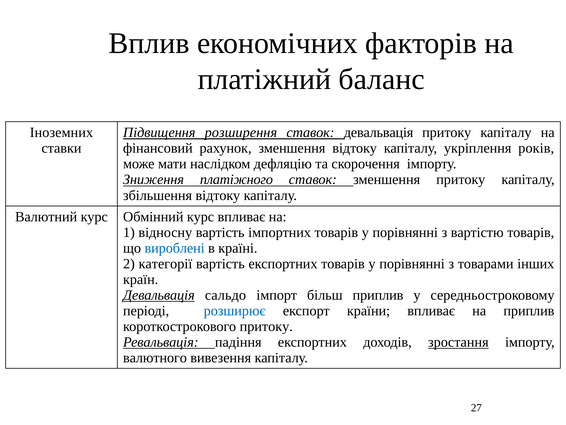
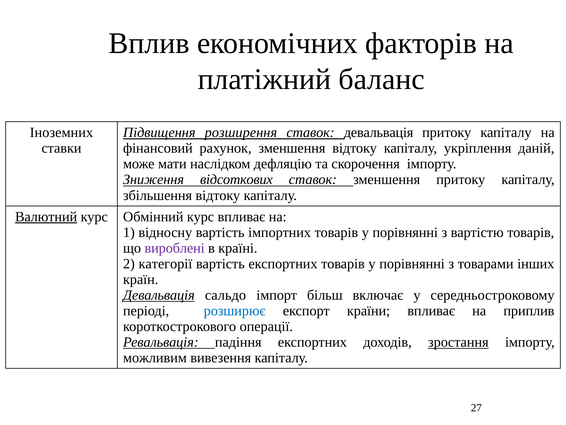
років: років -> даній
платіжного: платіжного -> відсоткових
Валютний underline: none -> present
вироблені colour: blue -> purple
більш приплив: приплив -> включає
короткострокового притоку: притоку -> операції
валютного: валютного -> можливим
